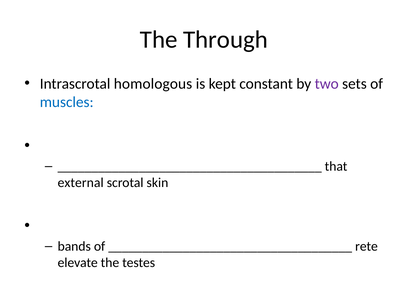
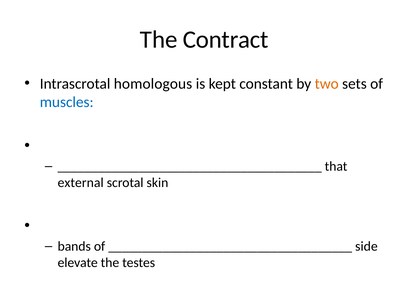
Through: Through -> Contract
two colour: purple -> orange
rete: rete -> side
